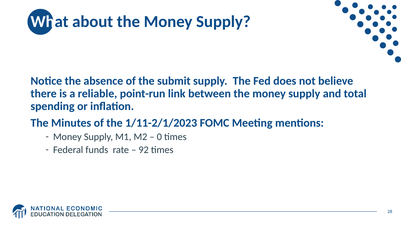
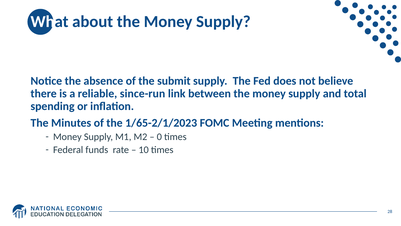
point-run: point-run -> since-run
1/11-2/1/2023: 1/11-2/1/2023 -> 1/65-2/1/2023
92: 92 -> 10
